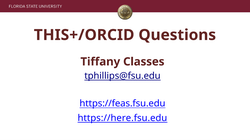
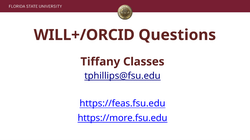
THIS+/ORCID: THIS+/ORCID -> WILL+/ORCID
https://here.fsu.edu: https://here.fsu.edu -> https://more.fsu.edu
